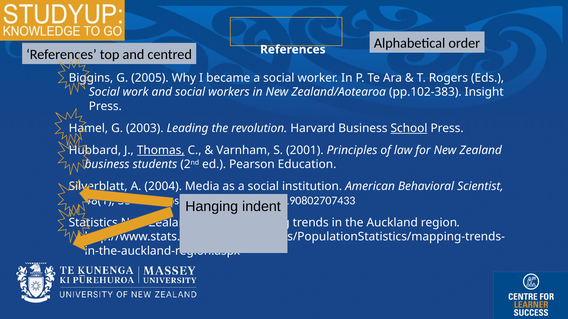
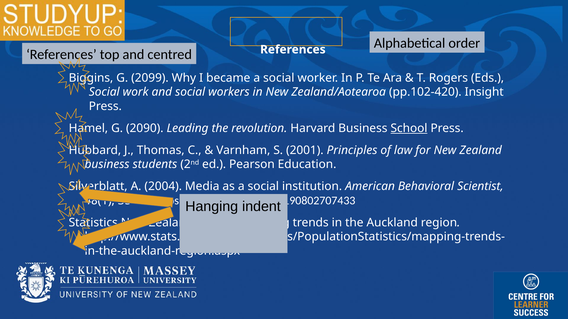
2005: 2005 -> 2099
pp.102-383: pp.102-383 -> pp.102-420
2003: 2003 -> 2090
Thomas underline: present -> none
